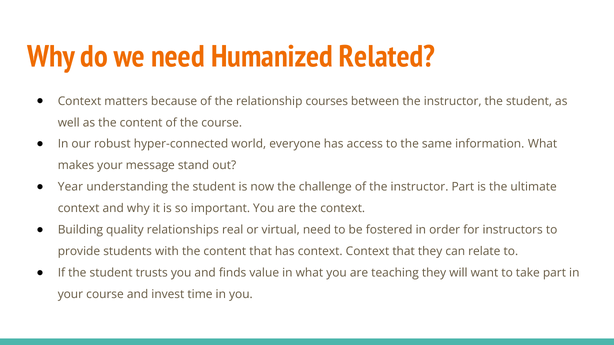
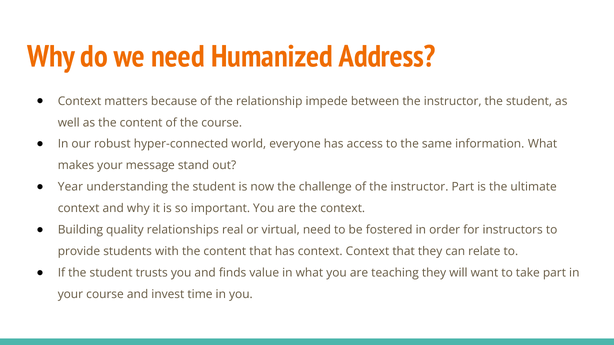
Related: Related -> Address
courses: courses -> impede
